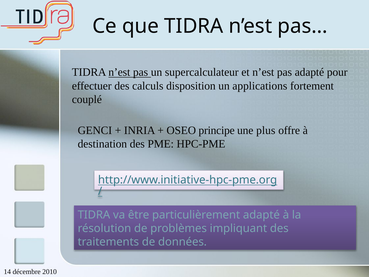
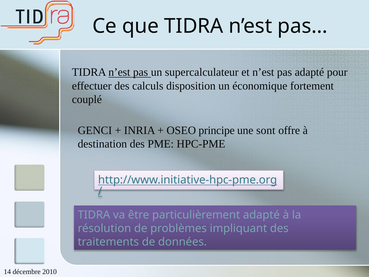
applications: applications -> économique
plus: plus -> sont
